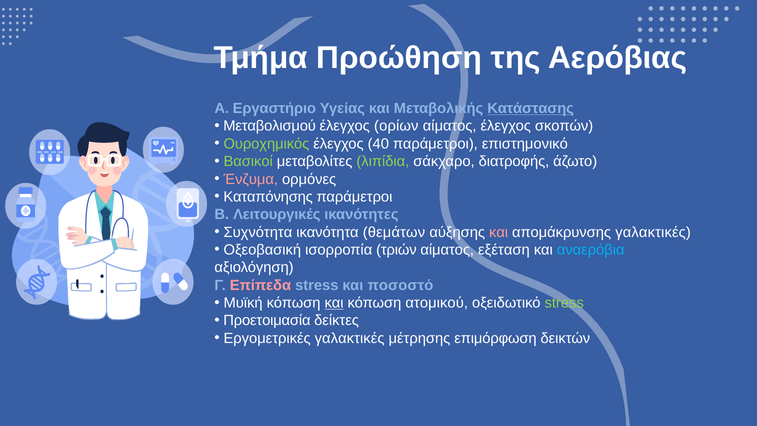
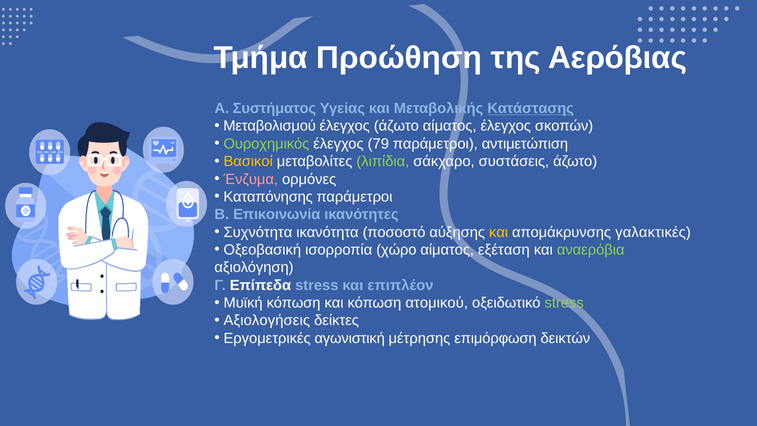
Εργαστήριο: Εργαστήριο -> Συστήματος
έλεγχος ορίων: ορίων -> άζωτο
40: 40 -> 79
επιστημονικό: επιστημονικό -> αντιμετώπιση
Βασικοί colour: light green -> yellow
διατροφής: διατροφής -> συστάσεις
Λειτουργικές: Λειτουργικές -> Επικοινωνία
θεμάτων: θεμάτων -> ποσοστό
και at (499, 232) colour: pink -> yellow
τριών: τριών -> χώρο
αναερόβια colour: light blue -> light green
Επίπεδα colour: pink -> white
ποσοστό: ποσοστό -> επιπλέον
και at (334, 303) underline: present -> none
Προετοιμασία: Προετοιμασία -> Αξιολογήσεις
Εργομετρικές γαλακτικές: γαλακτικές -> αγωνιστική
